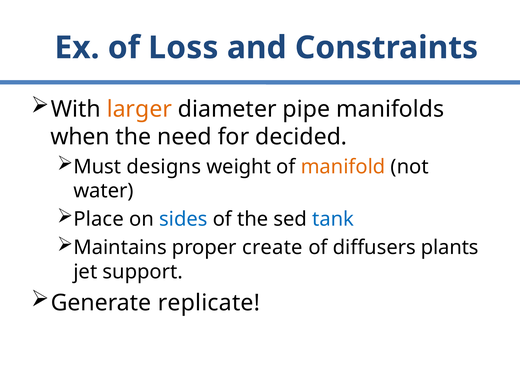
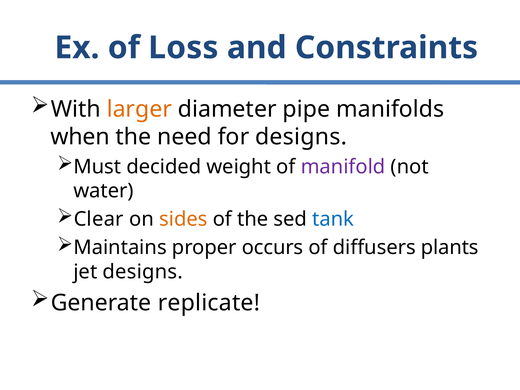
for decided: decided -> designs
designs: designs -> decided
manifold colour: orange -> purple
Place: Place -> Clear
sides colour: blue -> orange
create: create -> occurs
jet support: support -> designs
